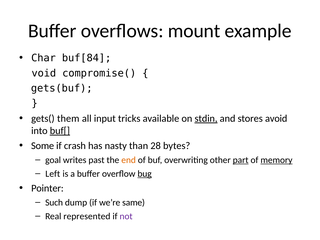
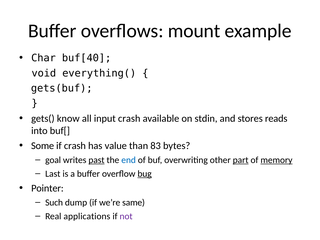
buf[84: buf[84 -> buf[40
compromise(: compromise( -> everything(
them: them -> know
input tricks: tricks -> crash
stdin underline: present -> none
avoid: avoid -> reads
buf[ underline: present -> none
nasty: nasty -> value
28: 28 -> 83
past underline: none -> present
end colour: orange -> blue
Left: Left -> Last
represented: represented -> applications
